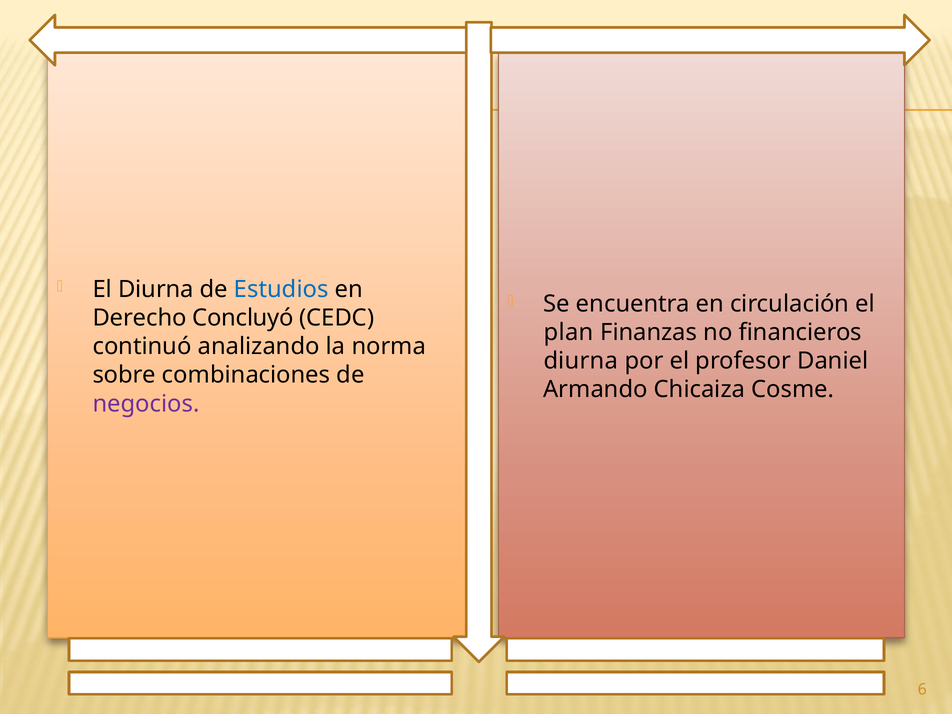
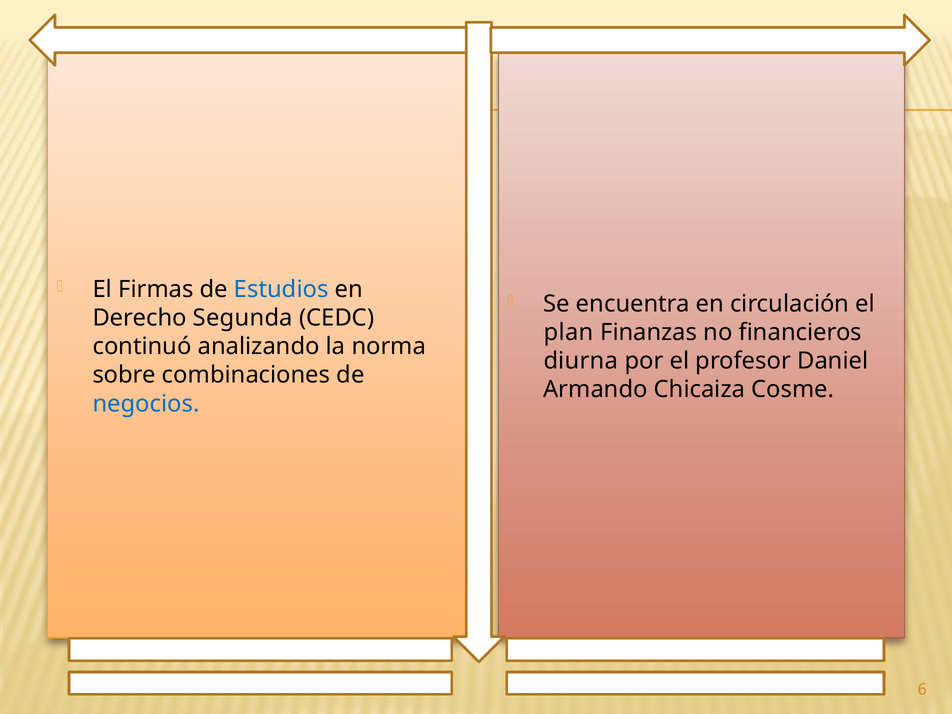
El Diurna: Diurna -> Firmas
Concluyó: Concluyó -> Segunda
negocios colour: purple -> blue
